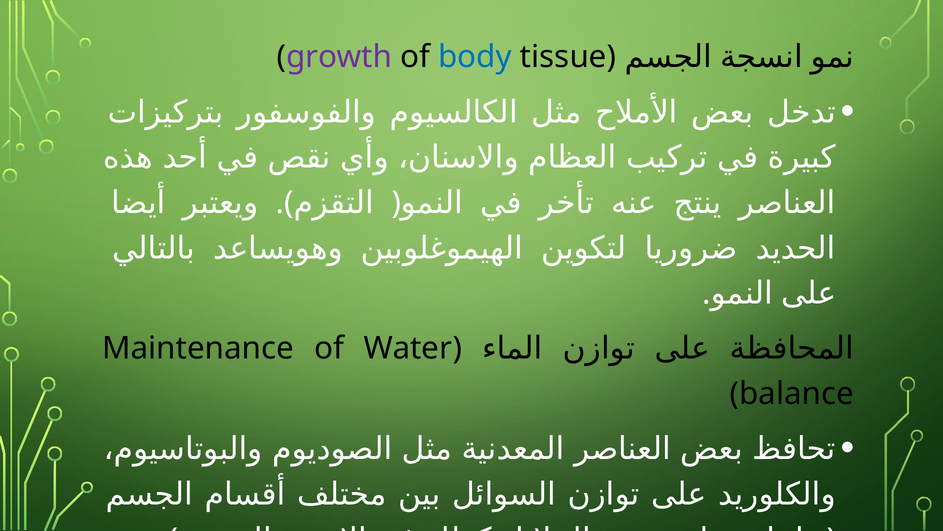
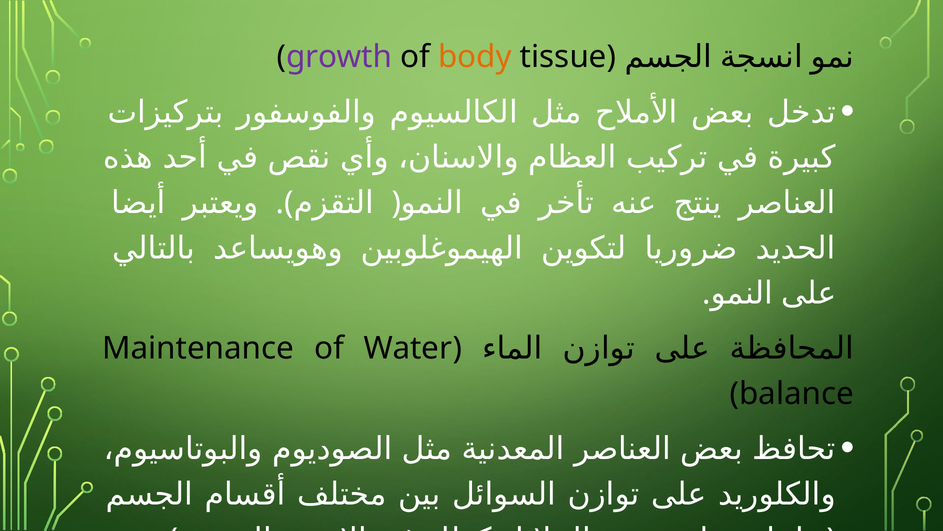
body colour: blue -> orange
